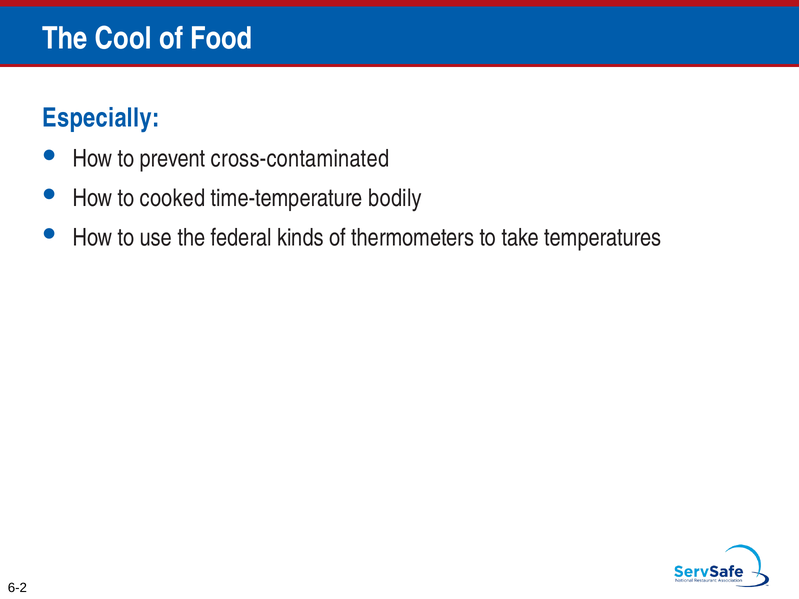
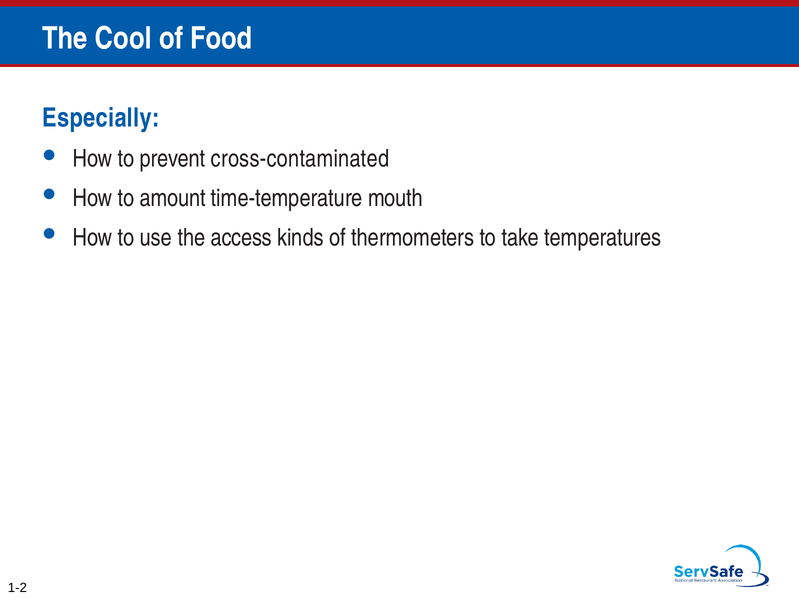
cooked: cooked -> amount
bodily: bodily -> mouth
federal: federal -> access
6-2: 6-2 -> 1-2
